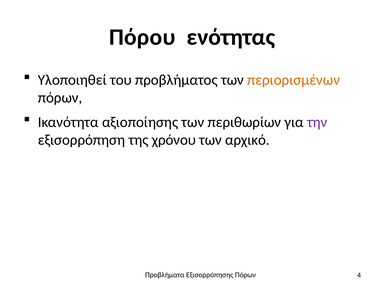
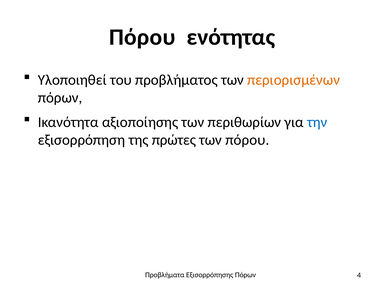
την colour: purple -> blue
χρόνου: χρόνου -> πρώτες
των αρχικό: αρχικό -> πόρου
